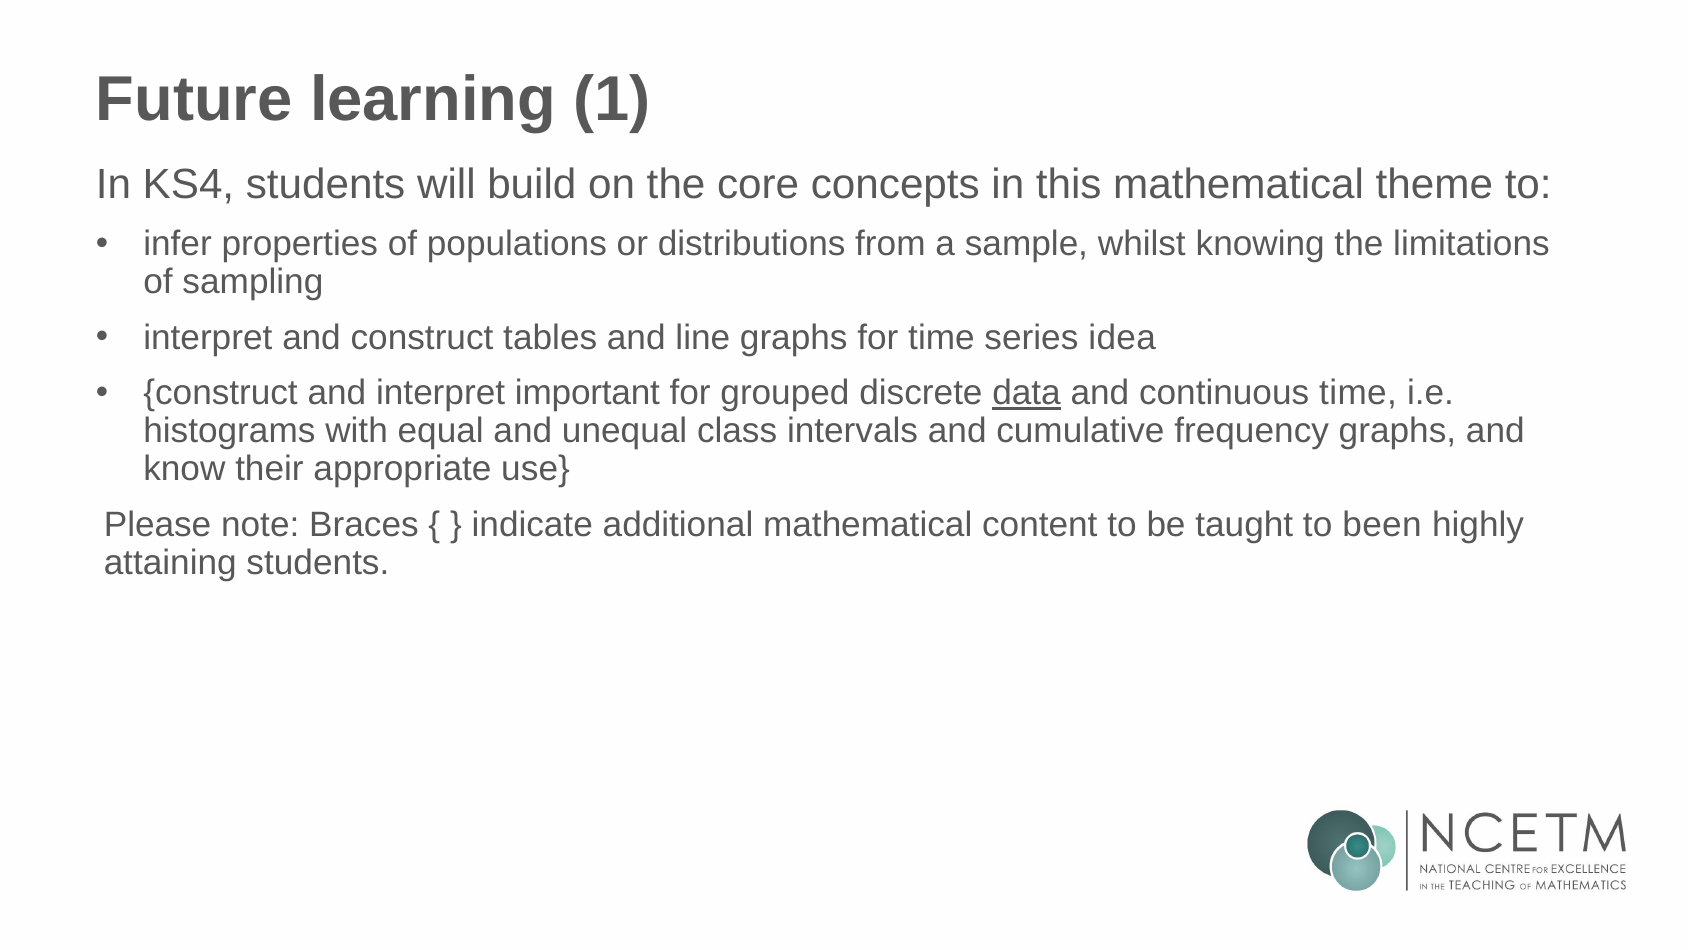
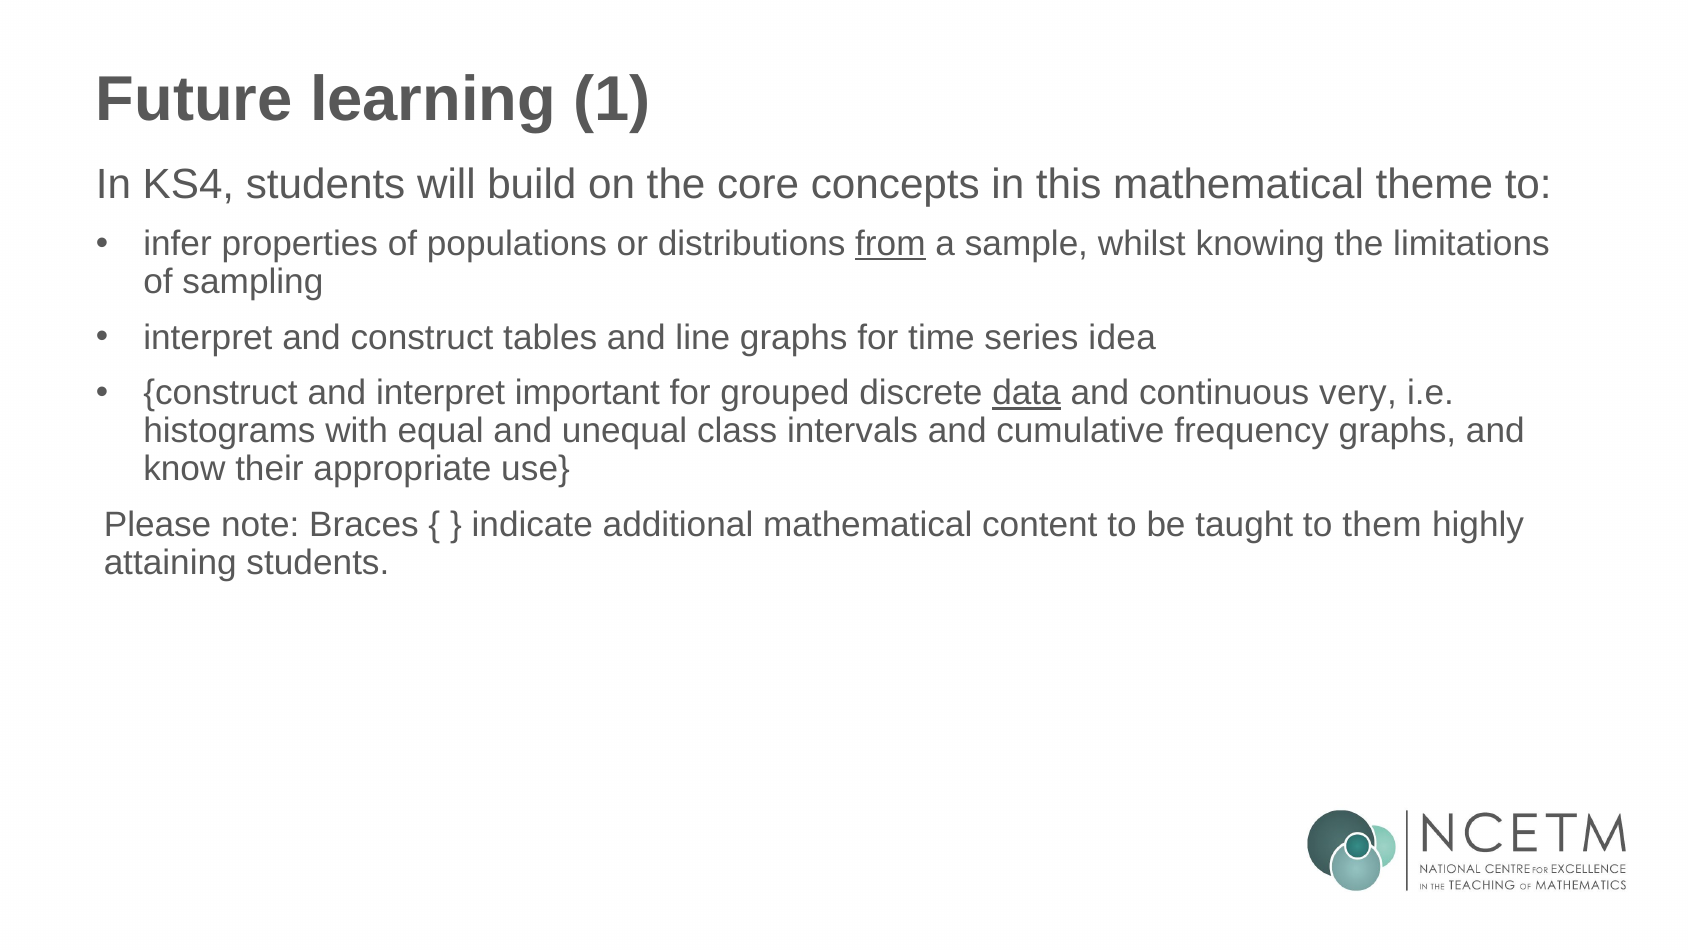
from underline: none -> present
continuous time: time -> very
been: been -> them
